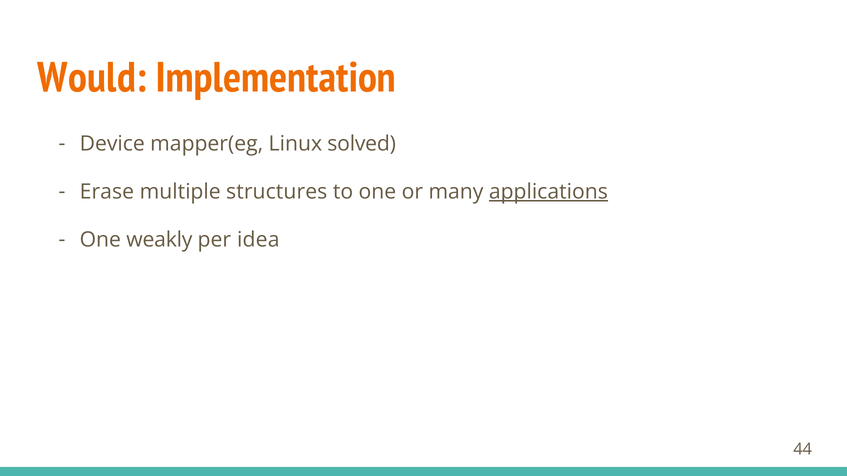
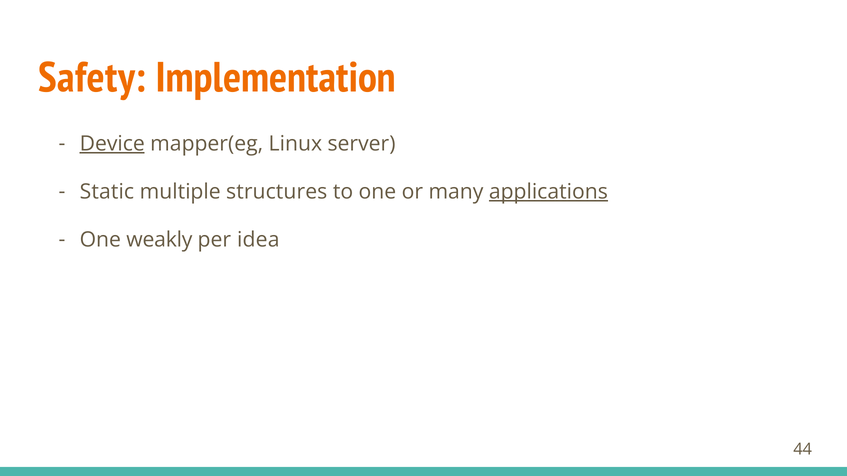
Would: Would -> Safety
Device underline: none -> present
solved: solved -> server
Erase: Erase -> Static
